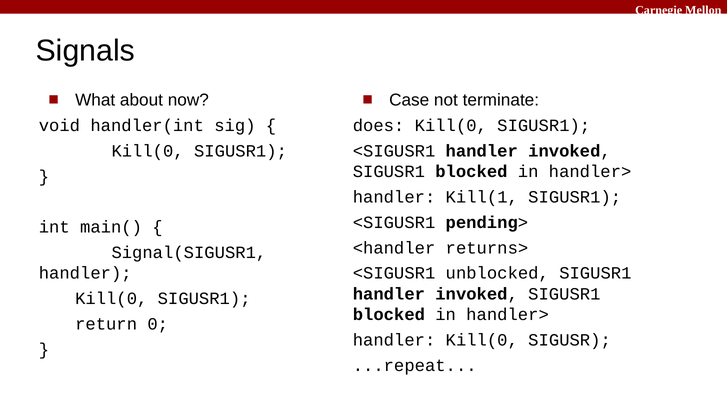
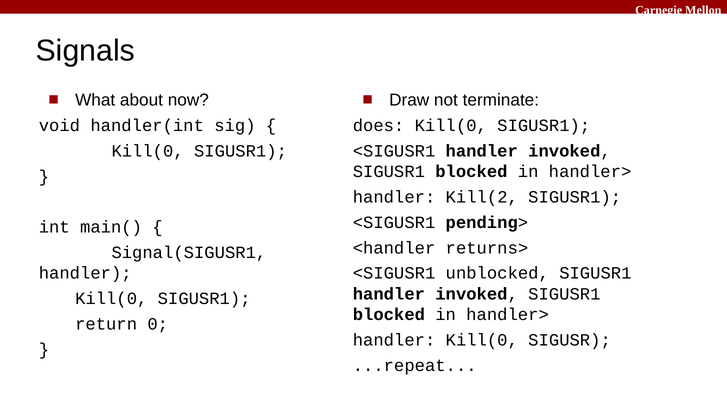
Case: Case -> Draw
Kill(1: Kill(1 -> Kill(2
